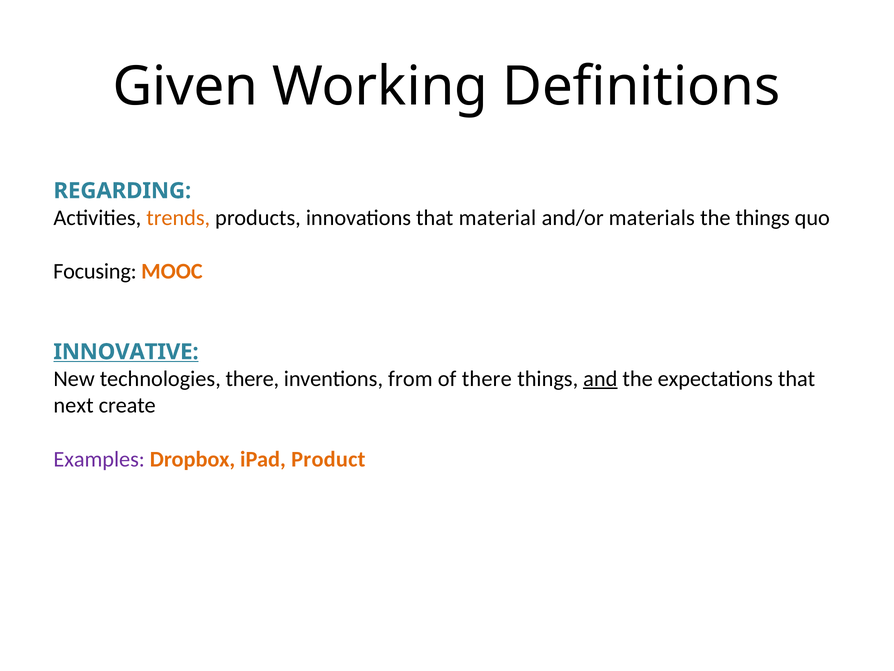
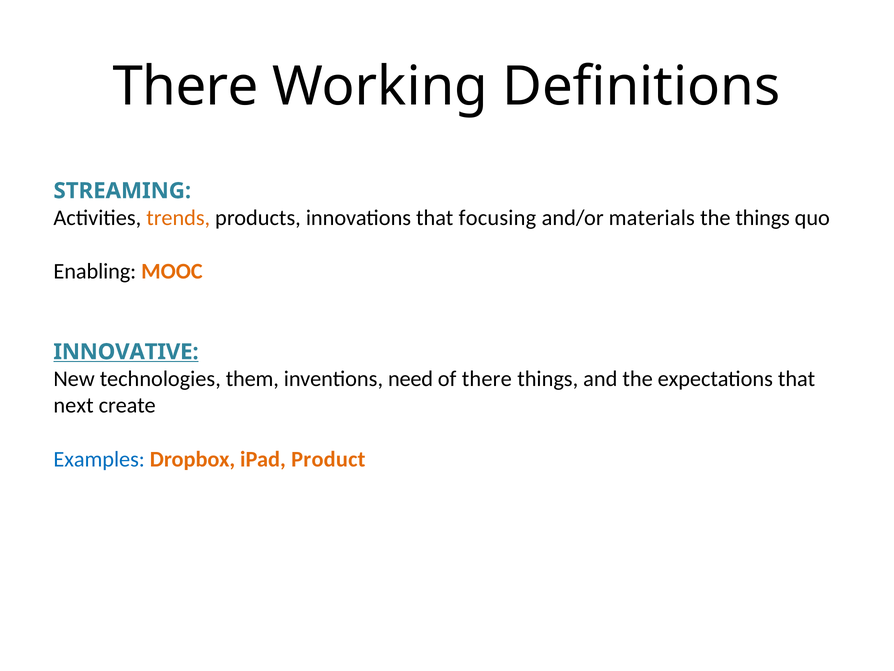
Given at (186, 87): Given -> There
REGARDING: REGARDING -> STREAMING
material: material -> focusing
Focusing: Focusing -> Enabling
technologies there: there -> them
from: from -> need
and underline: present -> none
Examples colour: purple -> blue
